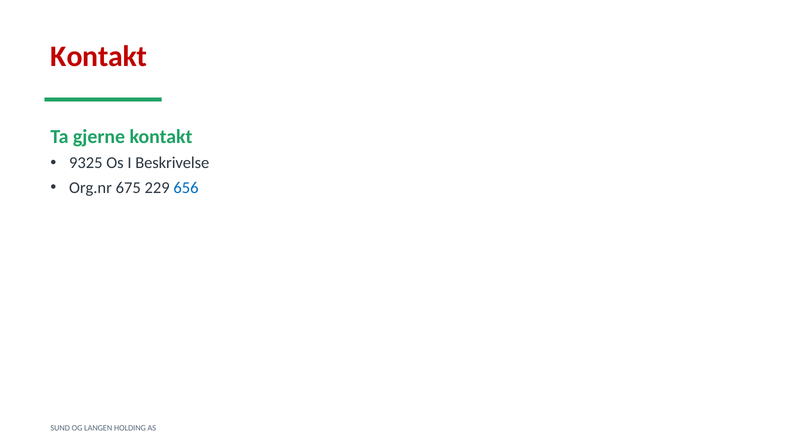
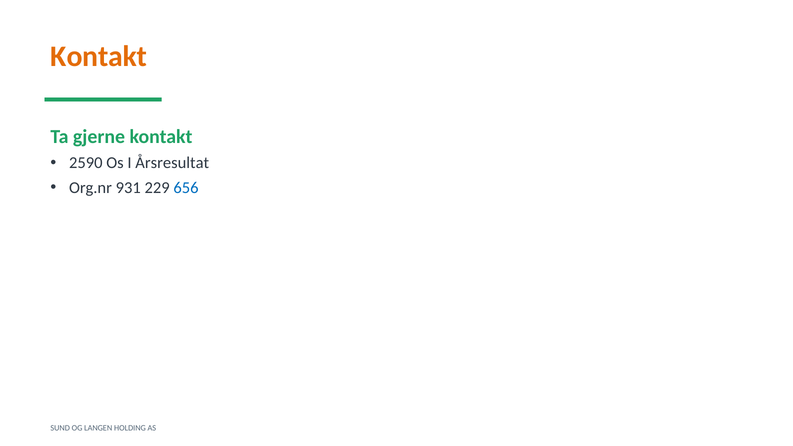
Kontakt at (99, 57) colour: red -> orange
9325: 9325 -> 2590
Beskrivelse: Beskrivelse -> Årsresultat
675: 675 -> 931
